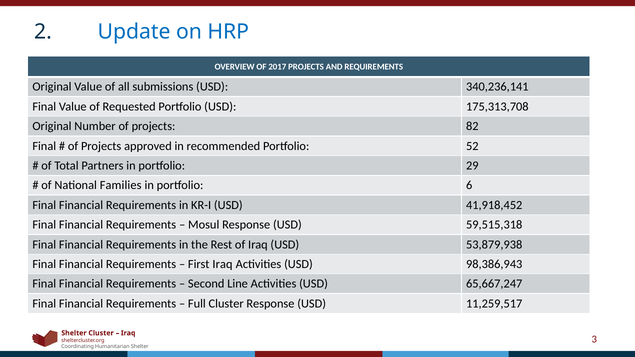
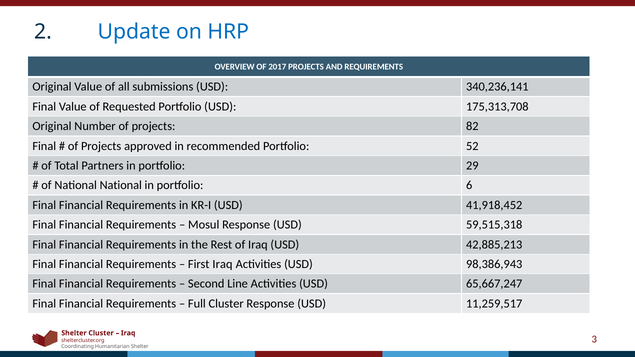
National Families: Families -> National
53,879,938: 53,879,938 -> 42,885,213
